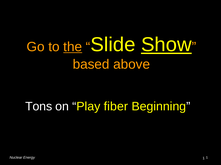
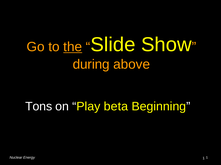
Show underline: present -> none
based: based -> during
fiber: fiber -> beta
